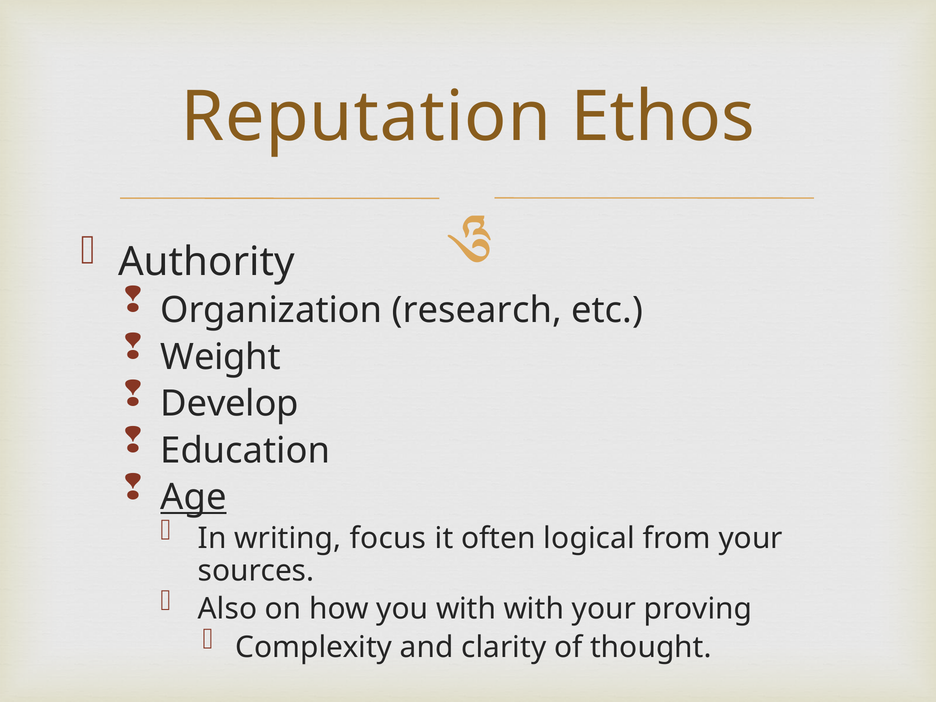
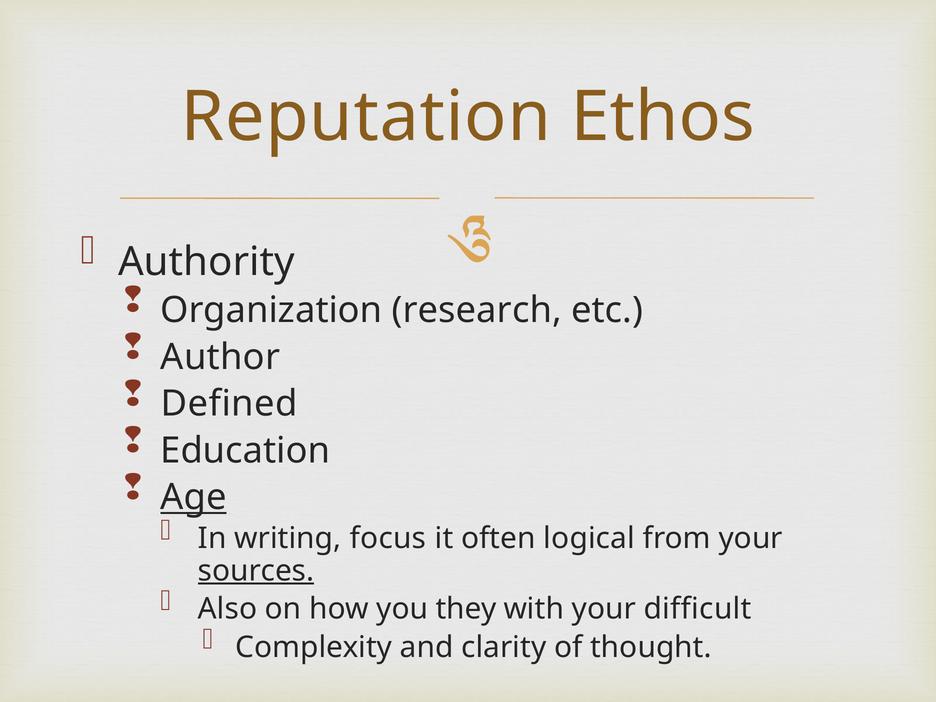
Weight: Weight -> Author
Develop: Develop -> Defined
sources underline: none -> present
you with: with -> they
proving: proving -> difficult
